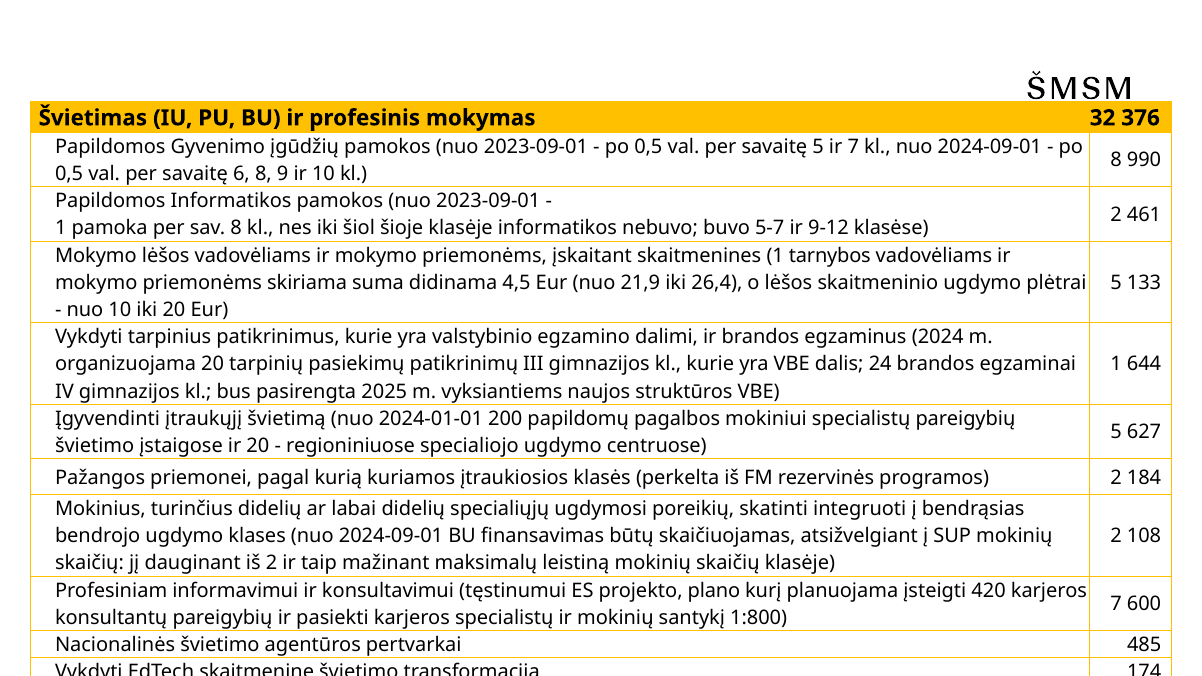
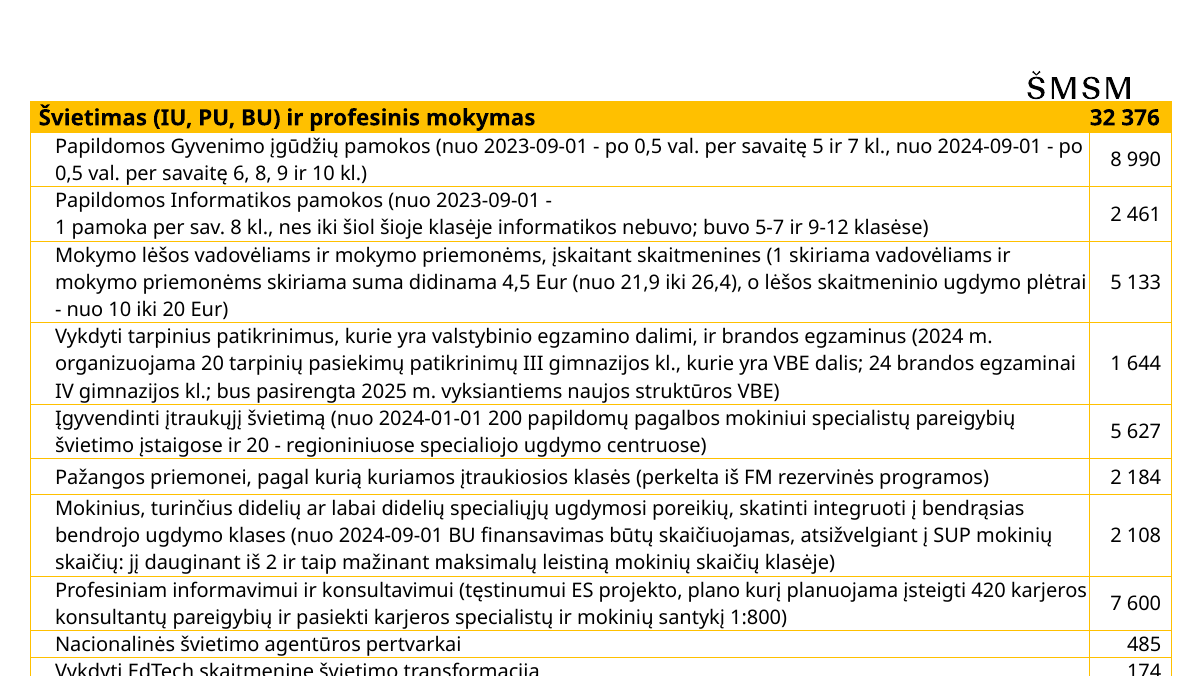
1 tarnybos: tarnybos -> skiriama
